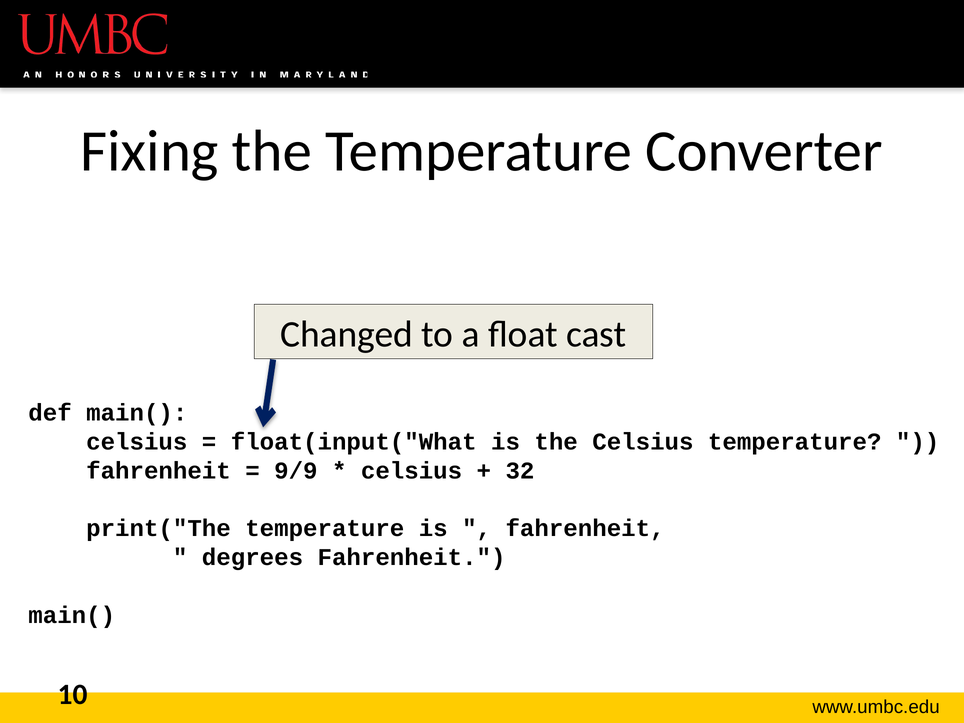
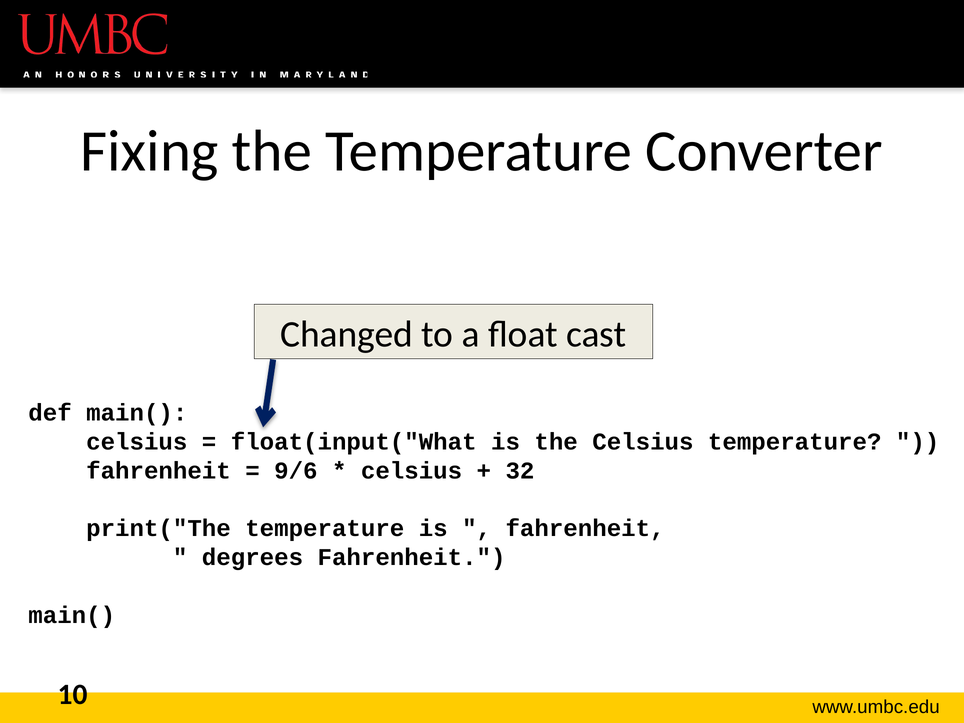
9/9: 9/9 -> 9/6
